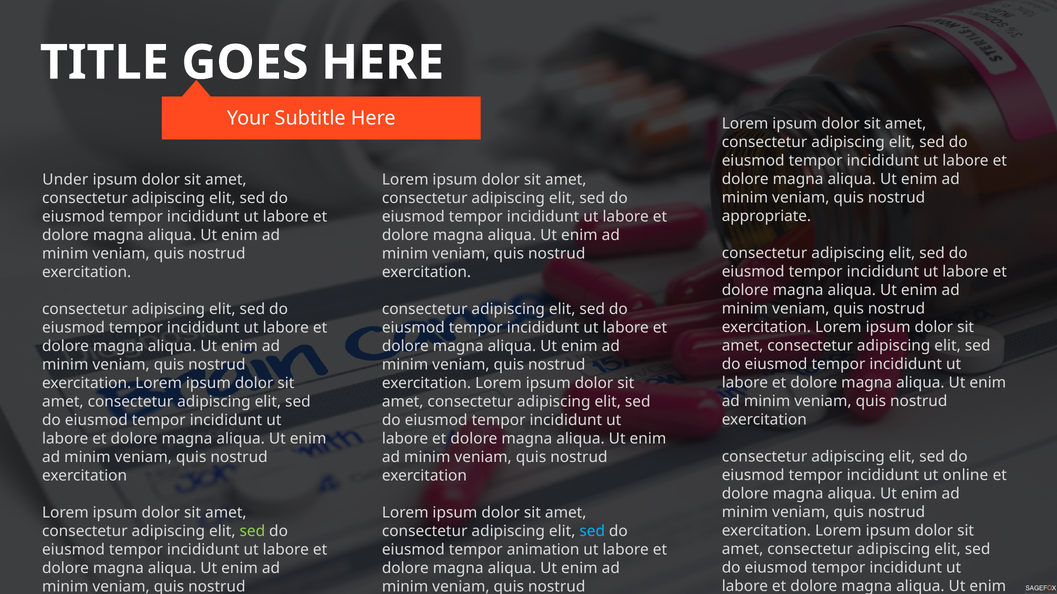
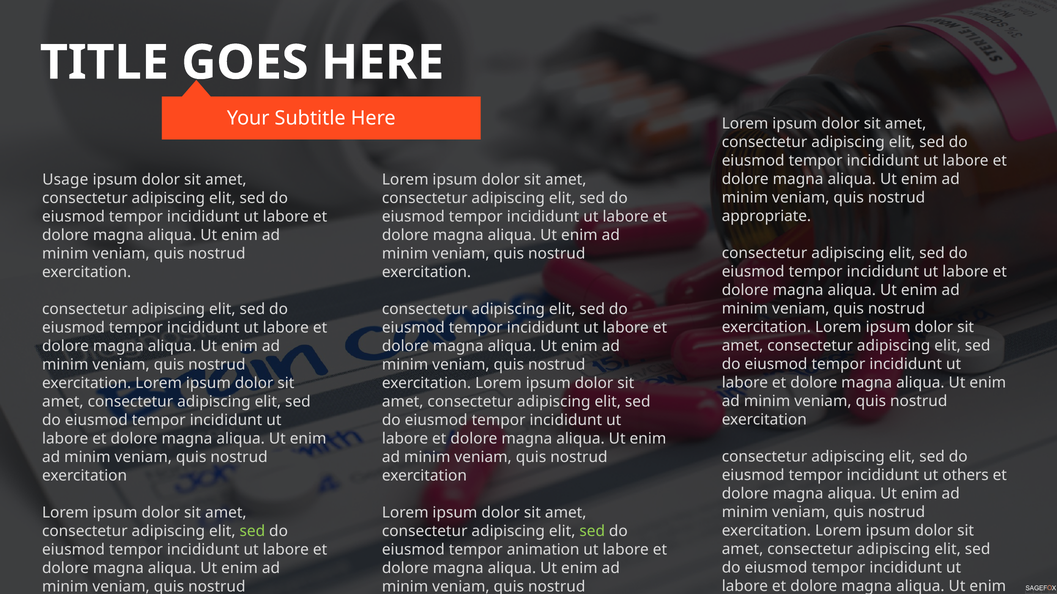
Under: Under -> Usage
online: online -> others
sed at (592, 532) colour: light blue -> light green
